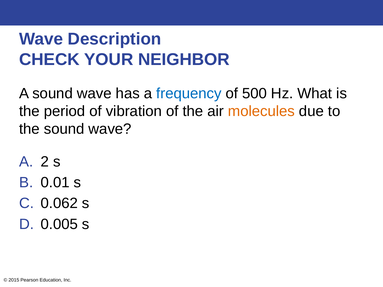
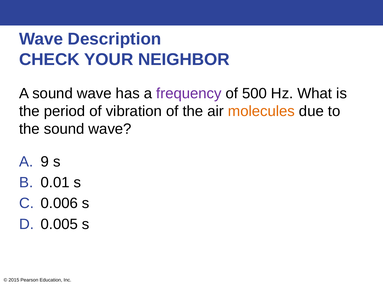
frequency colour: blue -> purple
2: 2 -> 9
0.062: 0.062 -> 0.006
